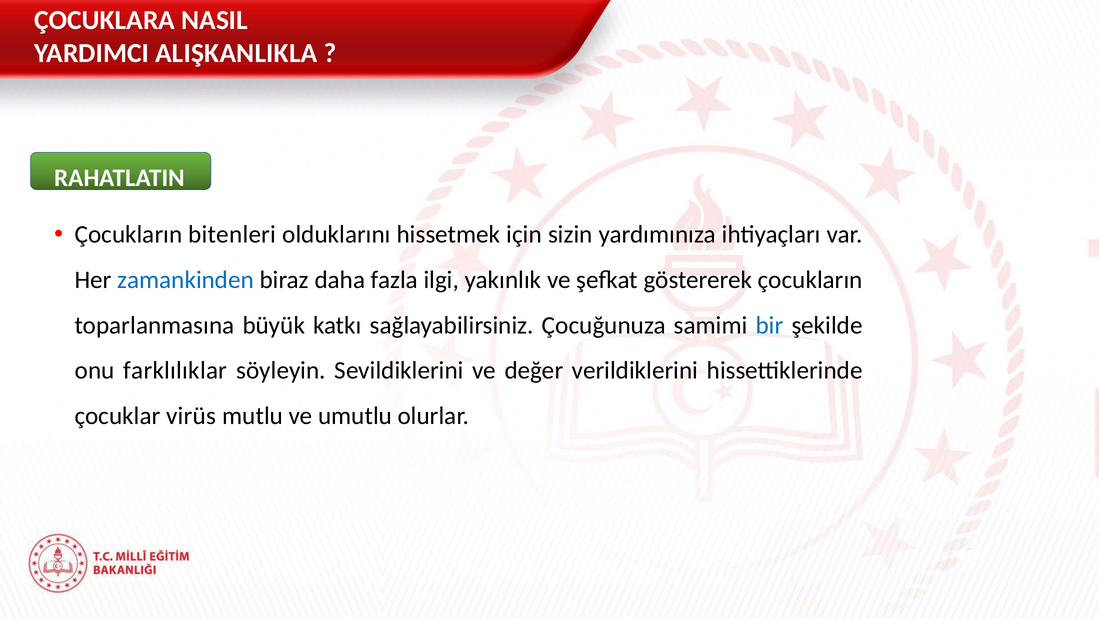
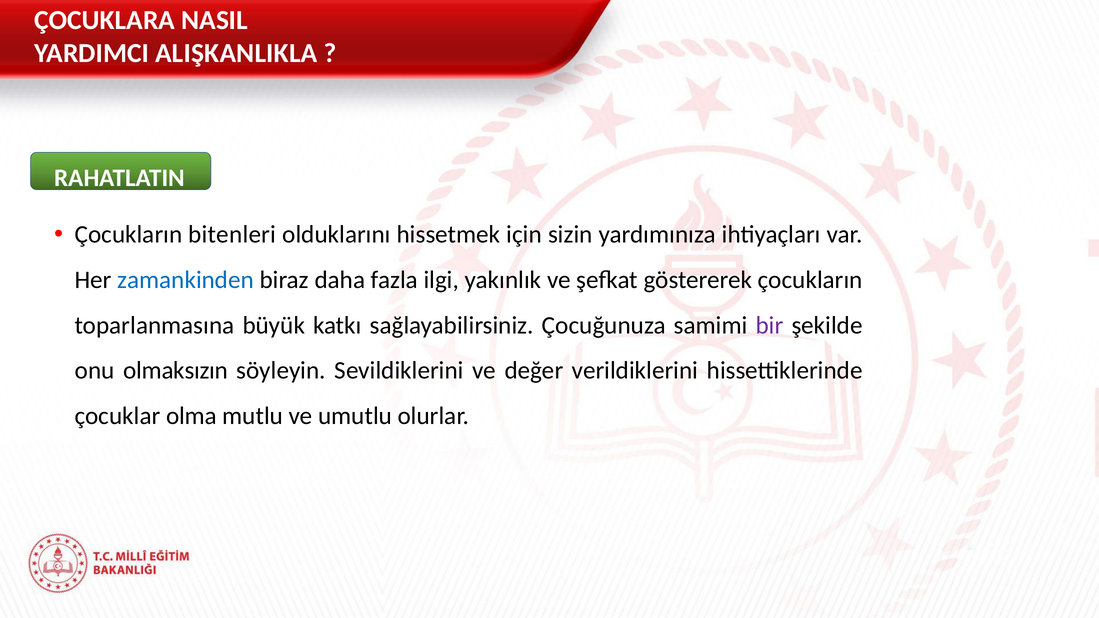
bir colour: blue -> purple
farklılıklar: farklılıklar -> olmaksızın
virüs: virüs -> olma
